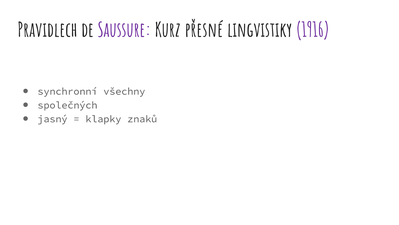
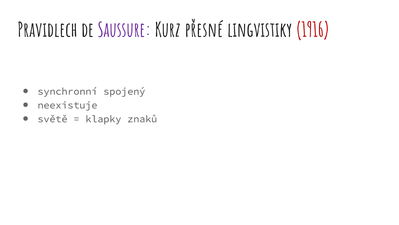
1916 colour: purple -> red
všechny: všechny -> spojený
společných: společných -> neexistuje
jasný: jasný -> světě
